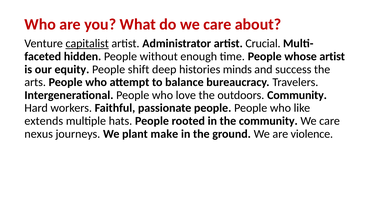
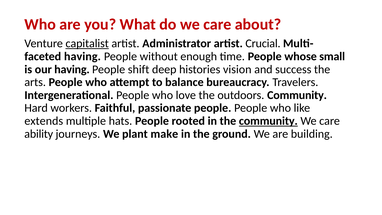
hidden at (83, 56): hidden -> having
whose artist: artist -> small
our equity: equity -> having
minds: minds -> vision
community at (268, 121) underline: none -> present
nexus: nexus -> ability
violence: violence -> building
